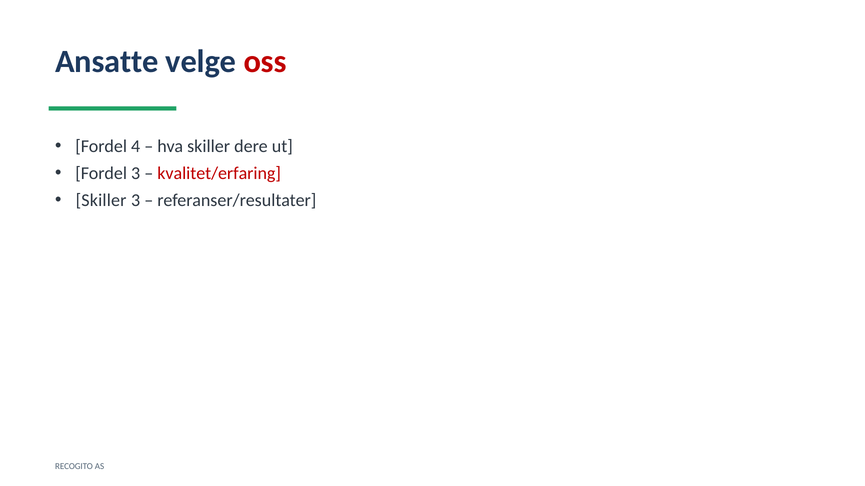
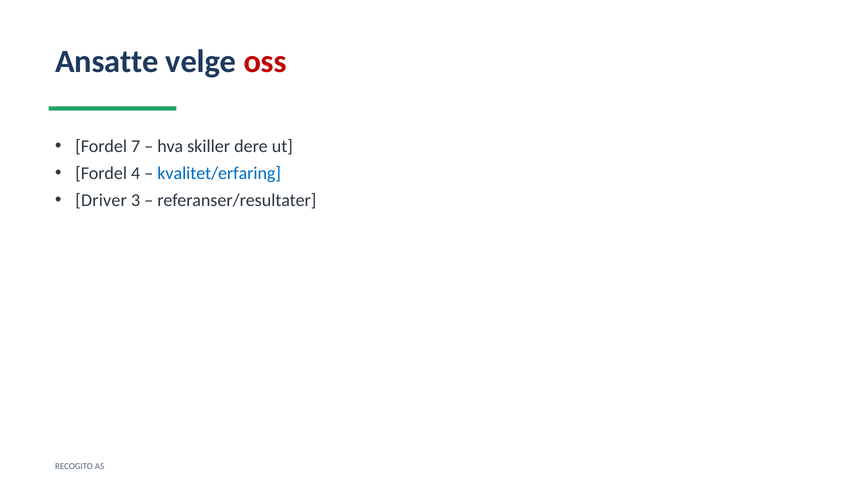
4: 4 -> 7
Fordel 3: 3 -> 4
kvalitet/erfaring colour: red -> blue
Skiller at (101, 201): Skiller -> Driver
